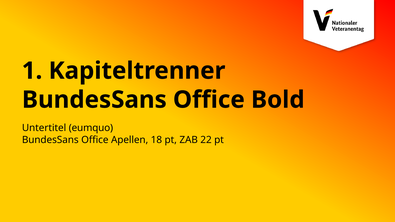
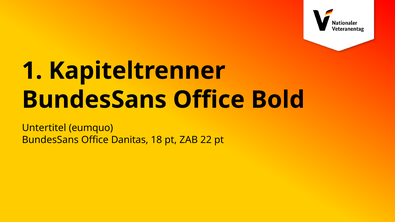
Apellen: Apellen -> Danitas
